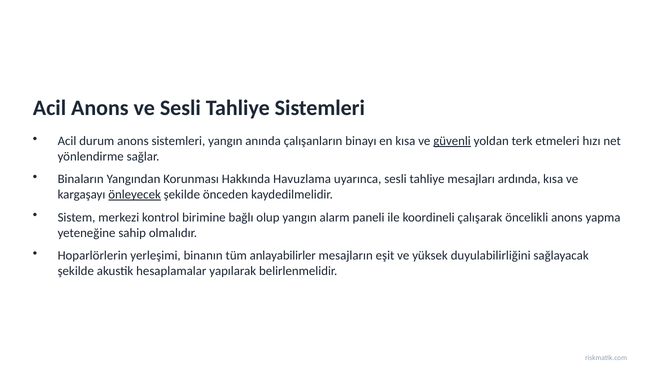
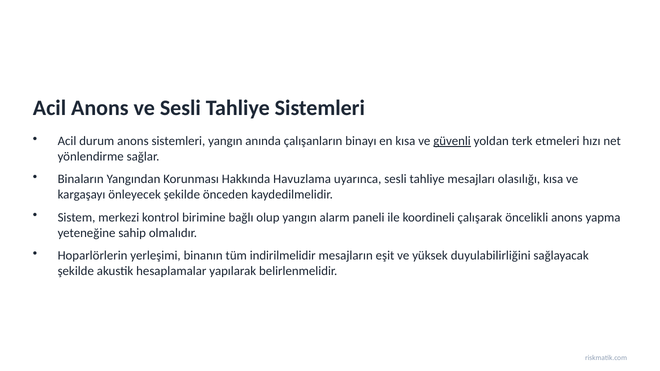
ardında: ardında -> olasılığı
önleyecek underline: present -> none
anlayabilirler: anlayabilirler -> indirilmelidir
